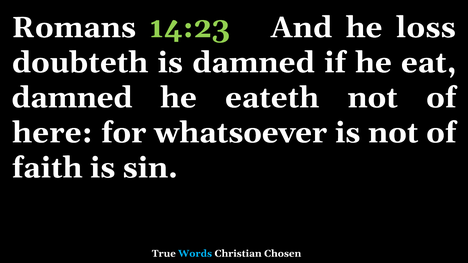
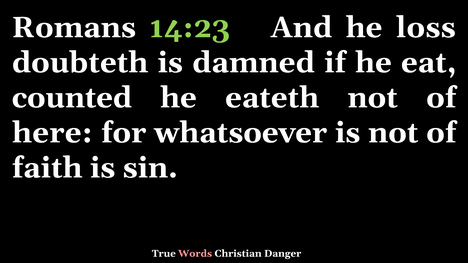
damned at (72, 98): damned -> counted
Words colour: light blue -> pink
Chosen: Chosen -> Danger
